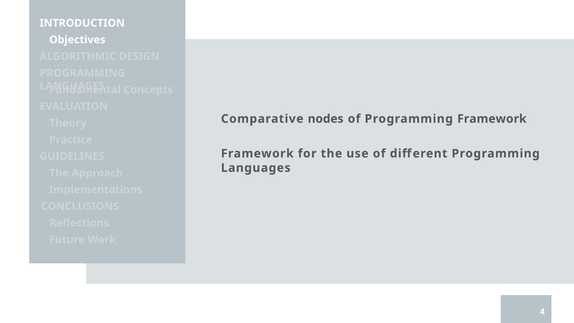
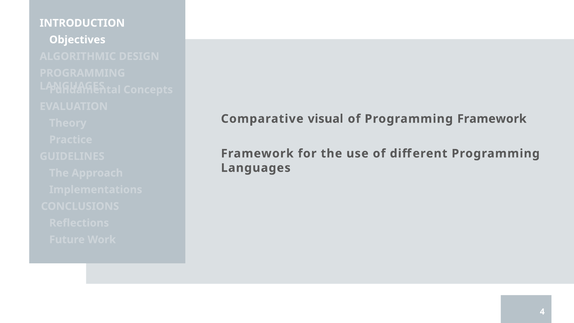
nodes: nodes -> visual
